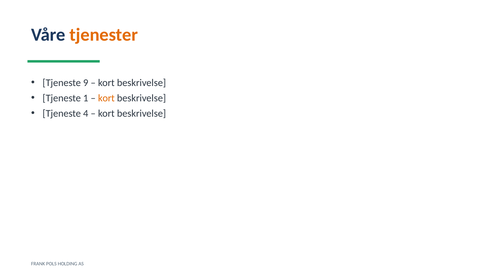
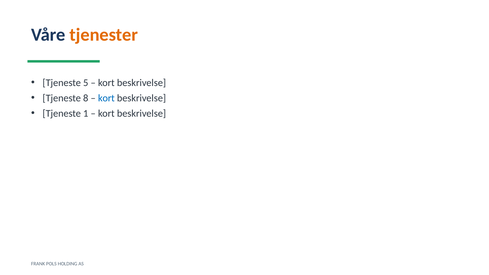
9: 9 -> 5
1: 1 -> 8
kort at (106, 98) colour: orange -> blue
4: 4 -> 1
